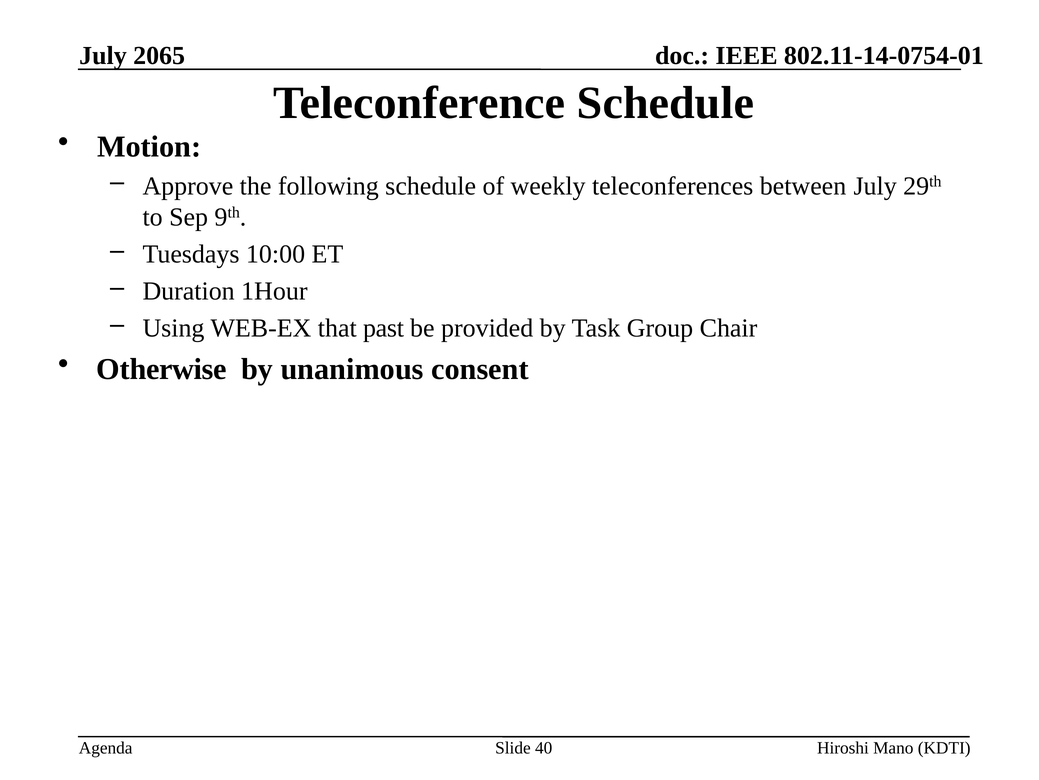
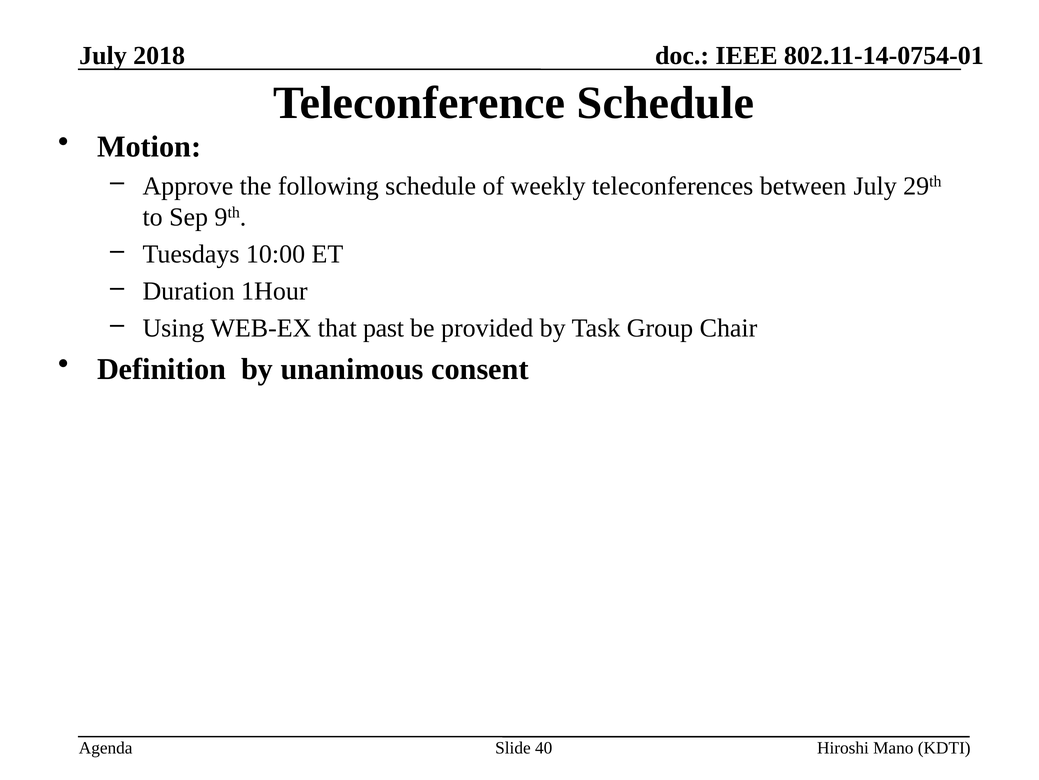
2065: 2065 -> 2018
Otherwise: Otherwise -> Definition
